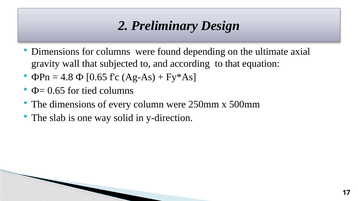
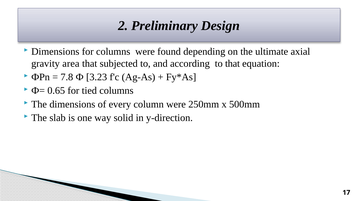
wall: wall -> area
4.8: 4.8 -> 7.8
Ф 0.65: 0.65 -> 3.23
